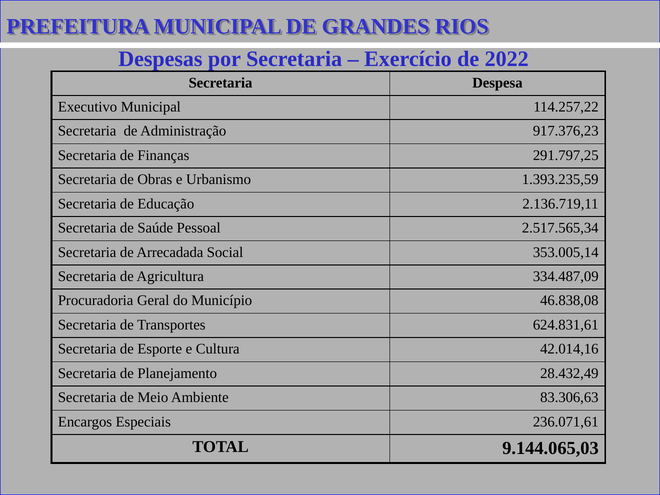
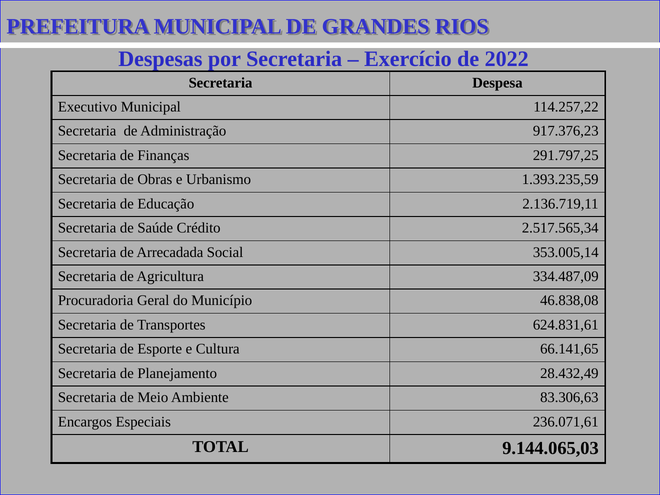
Pessoal: Pessoal -> Crédito
42.014,16: 42.014,16 -> 66.141,65
